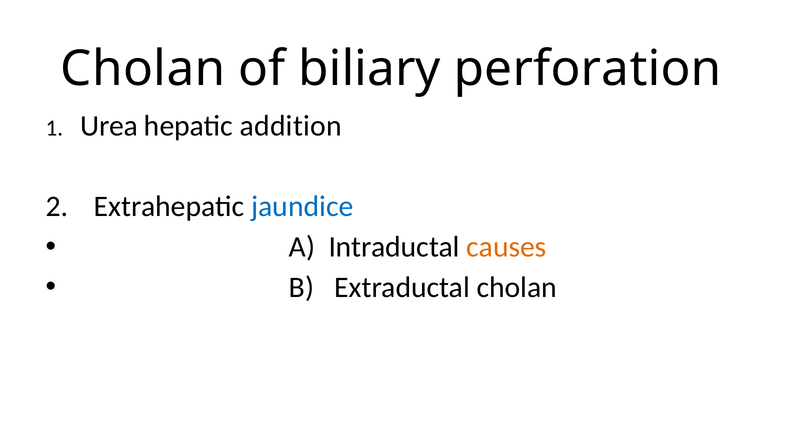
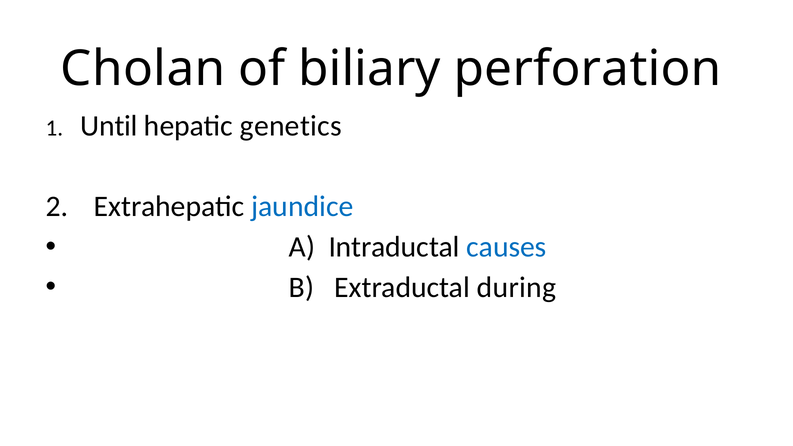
Urea: Urea -> Until
addition: addition -> genetics
causes colour: orange -> blue
Extraductal cholan: cholan -> during
